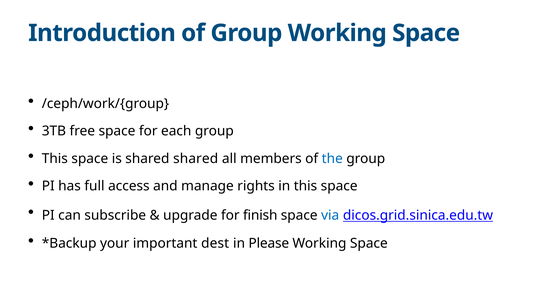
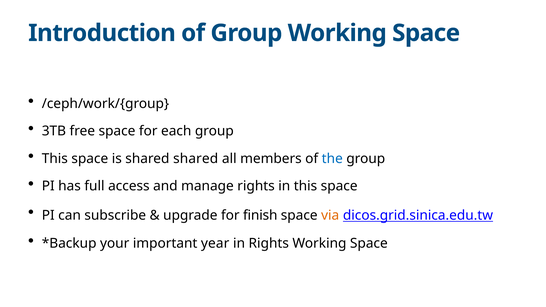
via colour: blue -> orange
dest: dest -> year
in Please: Please -> Rights
